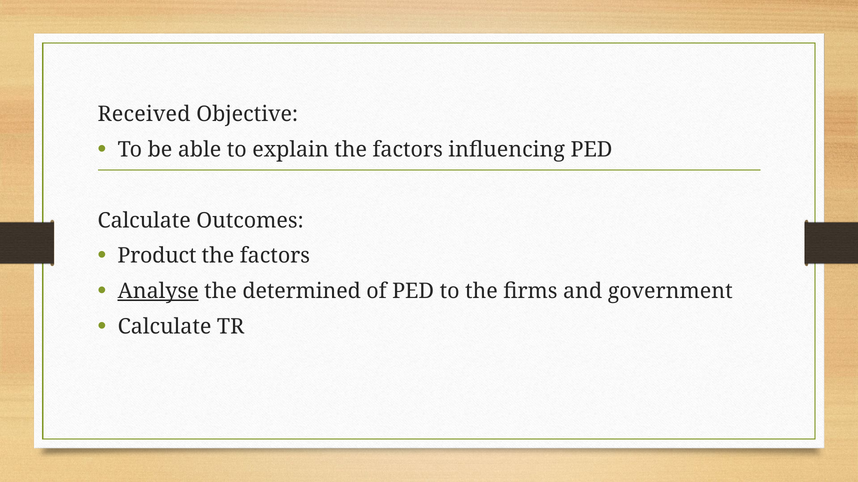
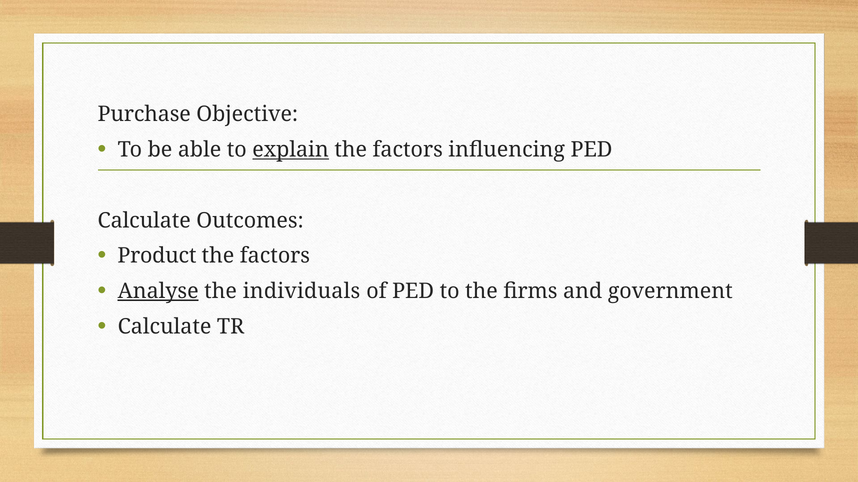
Received: Received -> Purchase
explain underline: none -> present
determined: determined -> individuals
